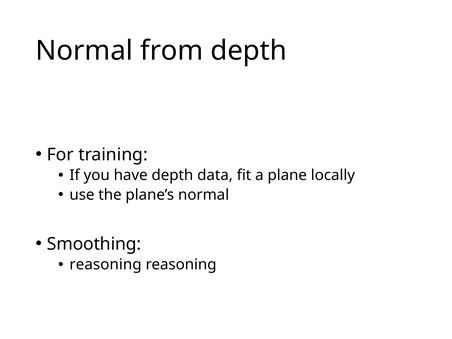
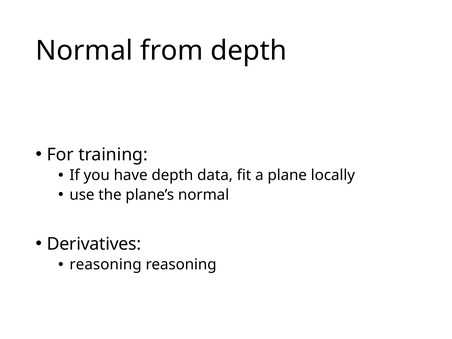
Smoothing: Smoothing -> Derivatives
